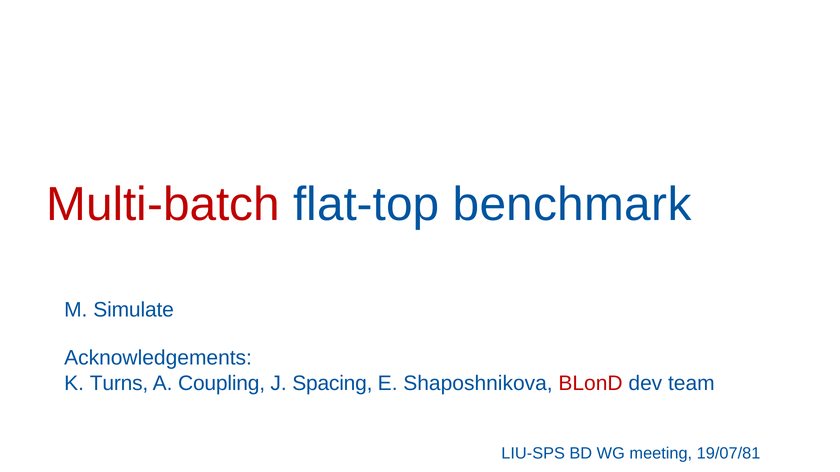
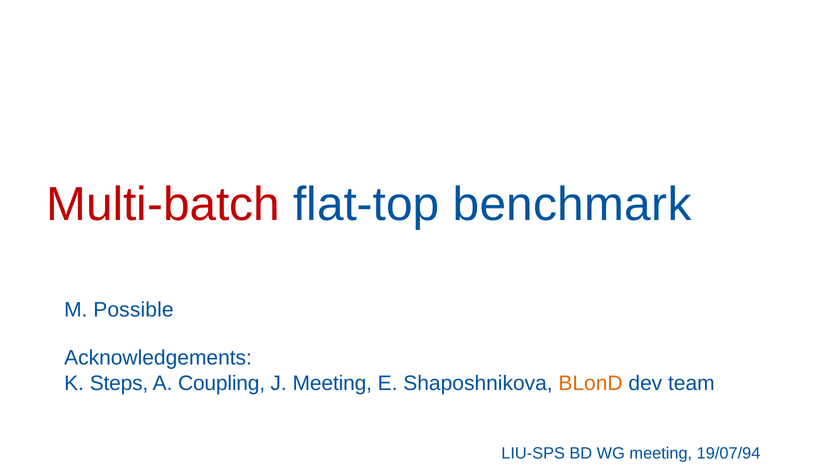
Simulate: Simulate -> Possible
Turns: Turns -> Steps
J Spacing: Spacing -> Meeting
BLonD colour: red -> orange
19/07/81: 19/07/81 -> 19/07/94
